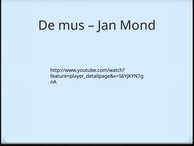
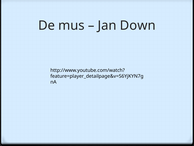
Mond: Mond -> Down
